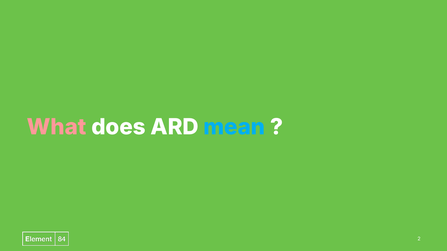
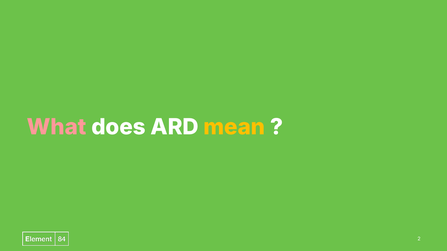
mean colour: light blue -> yellow
